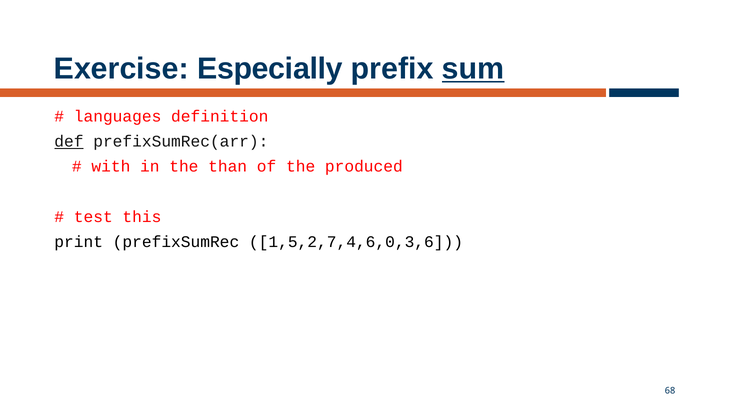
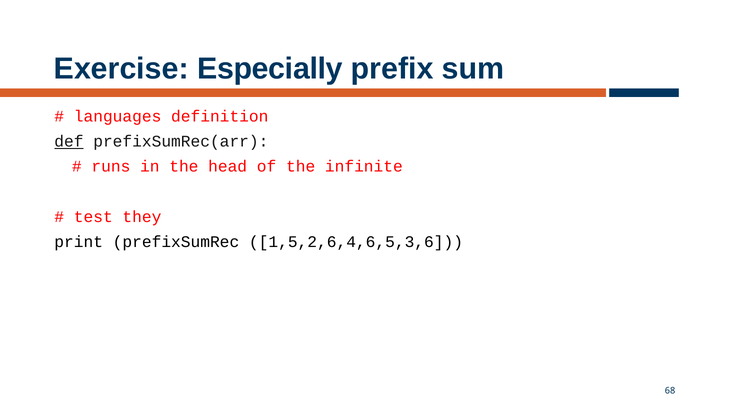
sum underline: present -> none
with: with -> runs
than: than -> head
produced: produced -> infinite
this: this -> they
1,5,2,7,4,6,0,3,6: 1,5,2,7,4,6,0,3,6 -> 1,5,2,6,4,6,5,3,6
